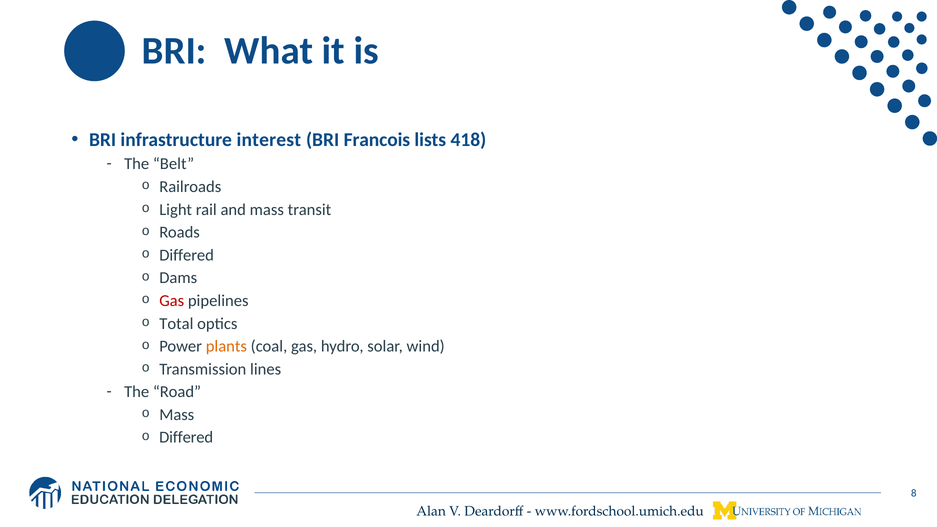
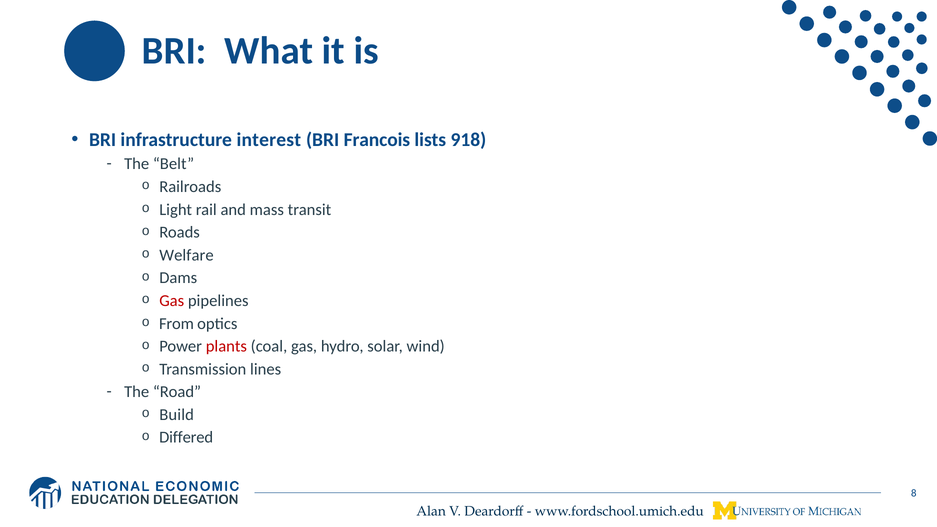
418: 418 -> 918
Differed at (187, 255): Differed -> Welfare
Total: Total -> From
plants colour: orange -> red
Mass at (177, 415): Mass -> Build
